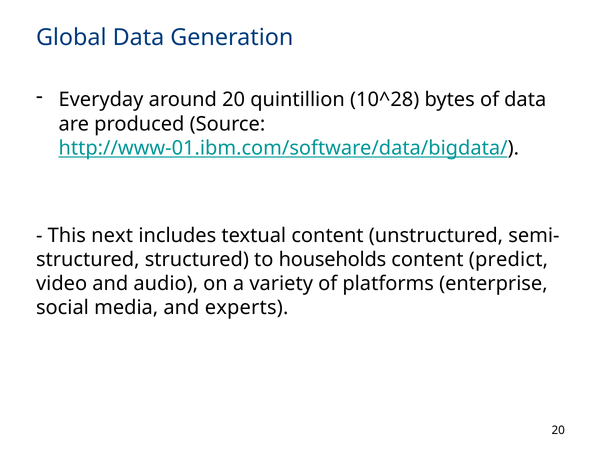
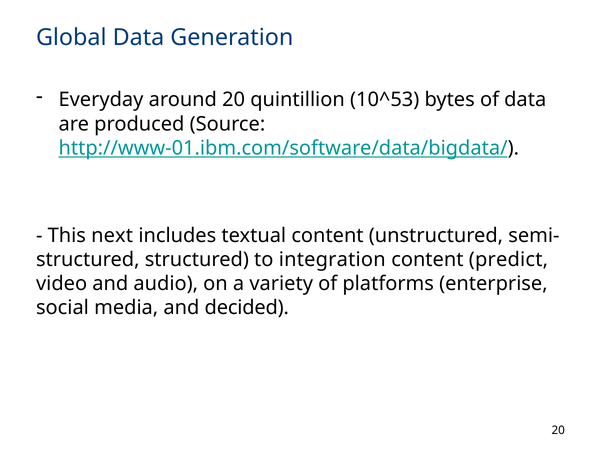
10^28: 10^28 -> 10^53
households: households -> integration
experts: experts -> decided
